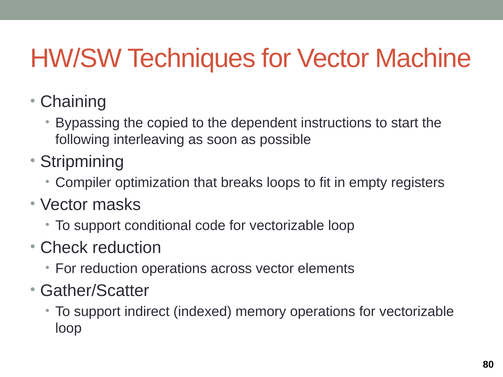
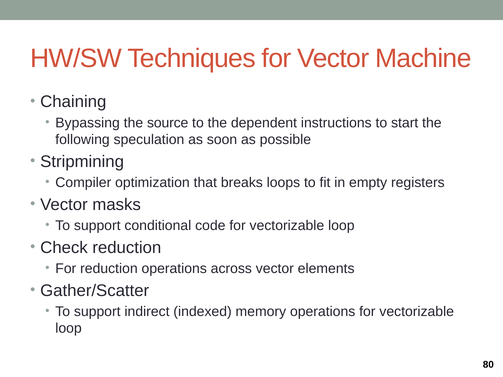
copied: copied -> source
interleaving: interleaving -> speculation
